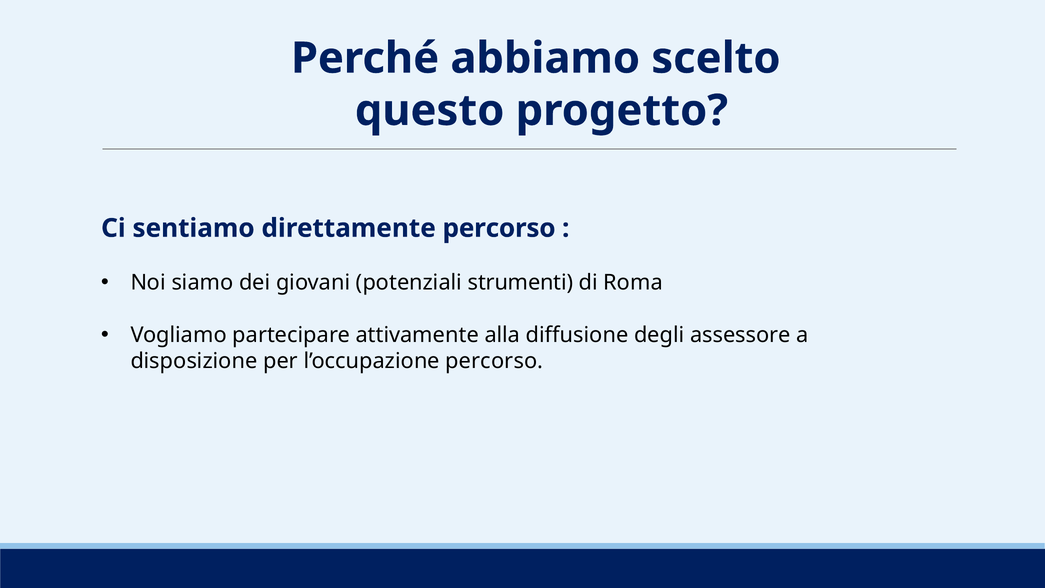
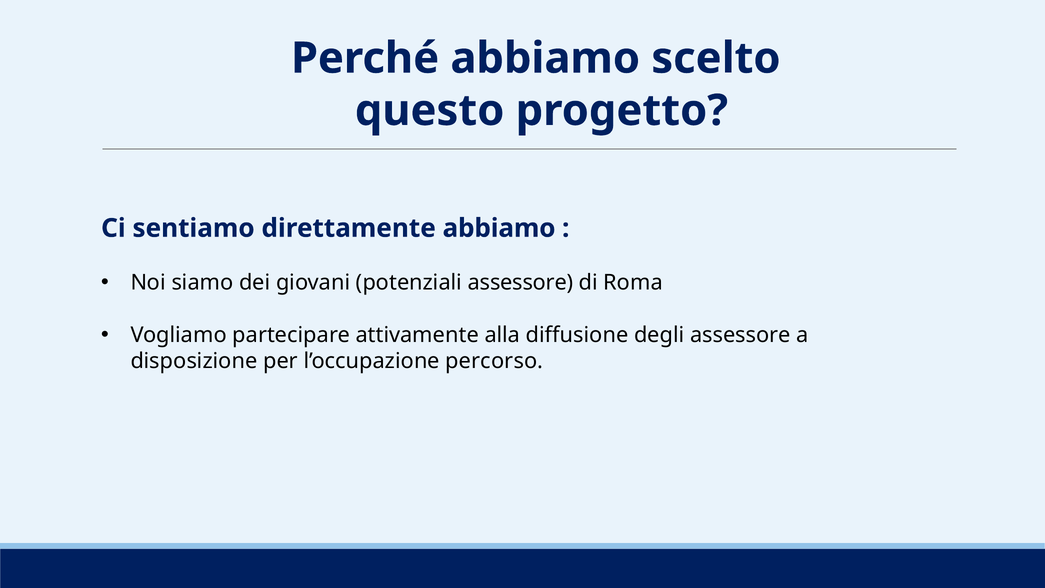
direttamente percorso: percorso -> abbiamo
potenziali strumenti: strumenti -> assessore
